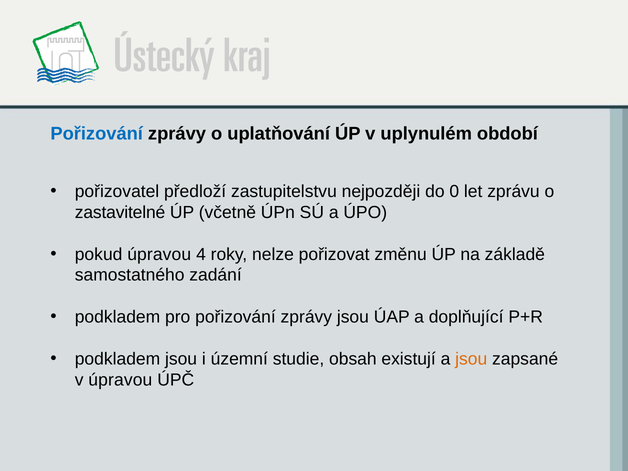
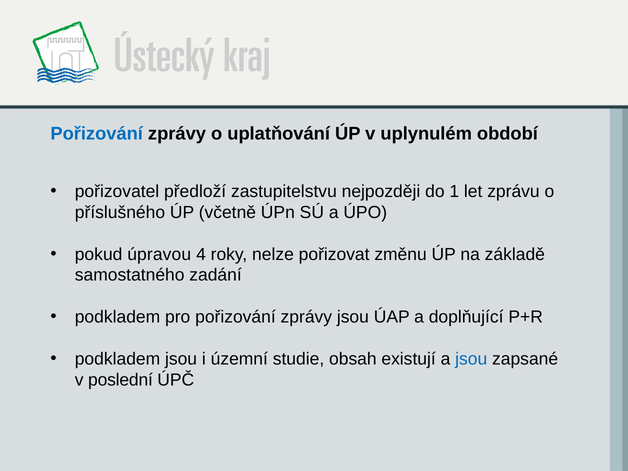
0: 0 -> 1
zastavitelné: zastavitelné -> příslušného
jsou at (471, 359) colour: orange -> blue
v úpravou: úpravou -> poslední
